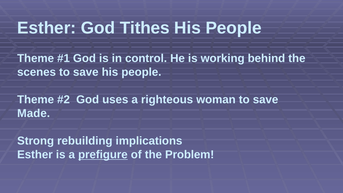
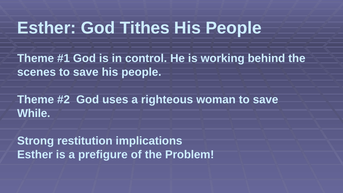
Made: Made -> While
rebuilding: rebuilding -> restitution
prefigure underline: present -> none
